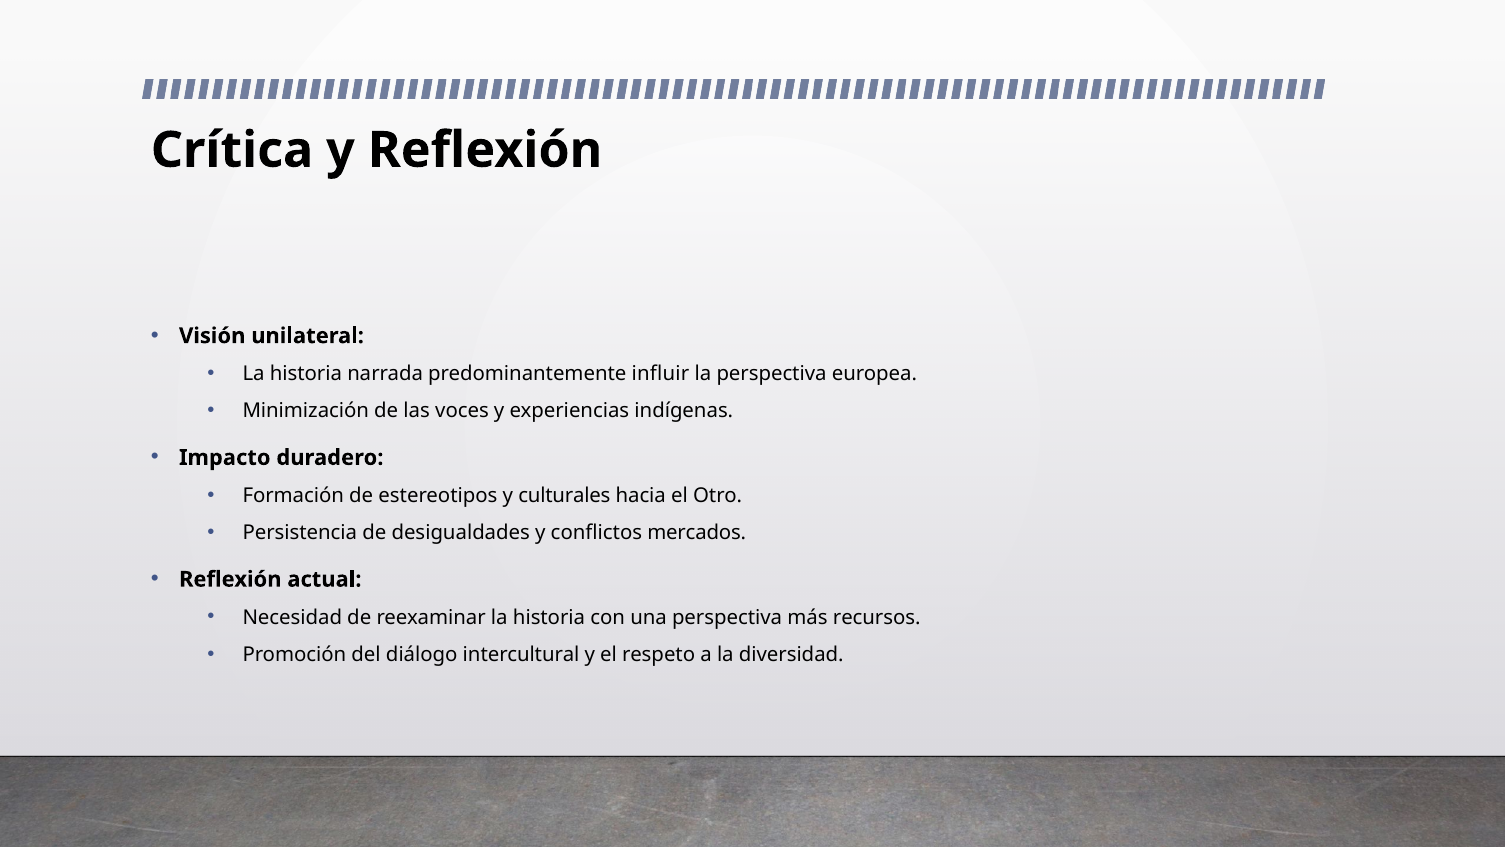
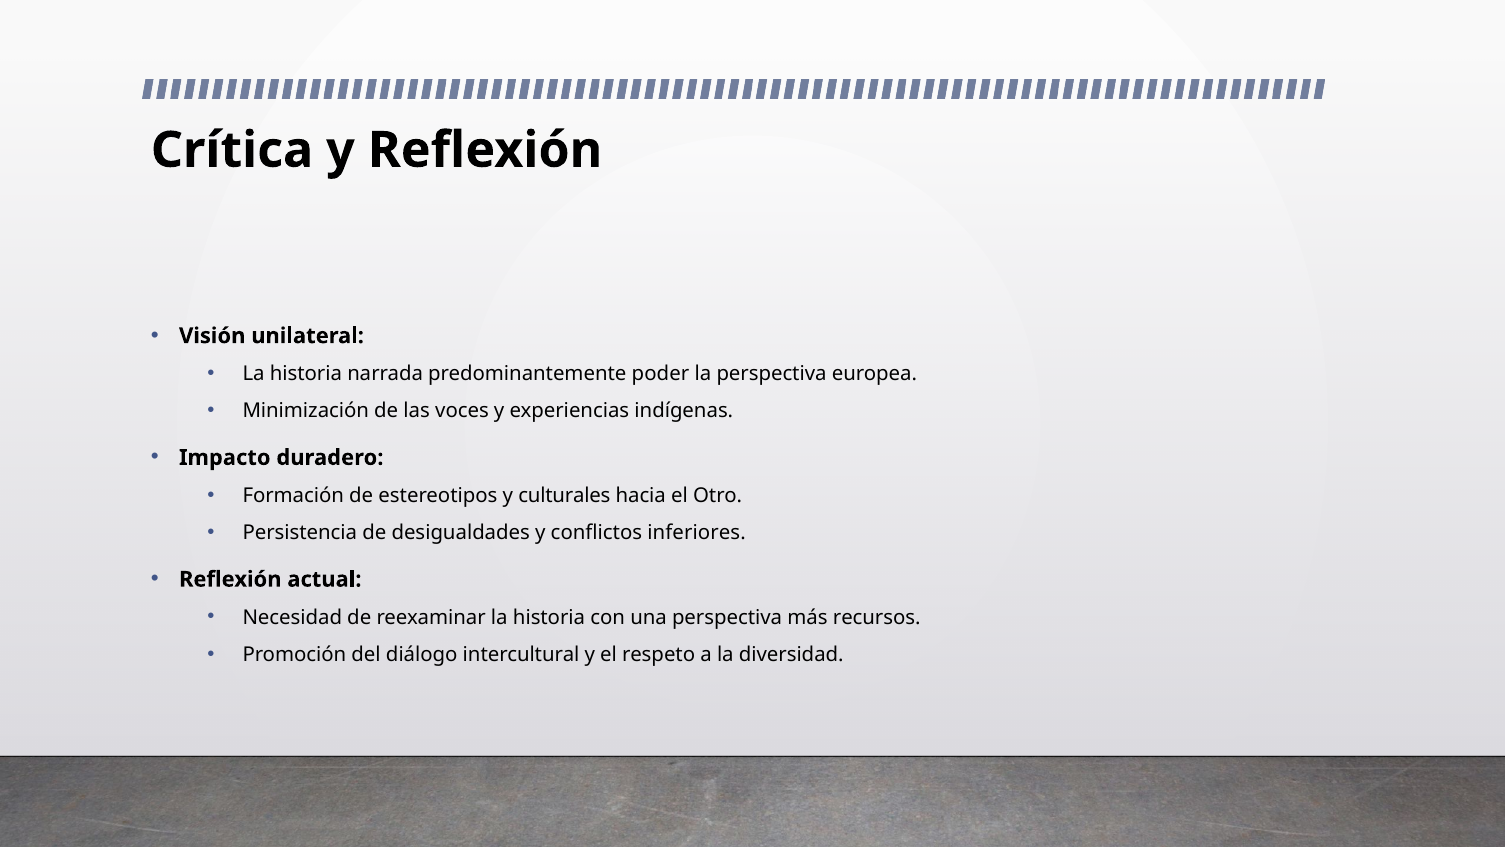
influir: influir -> poder
mercados: mercados -> inferiores
